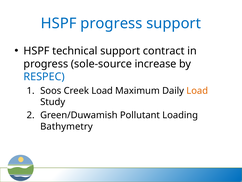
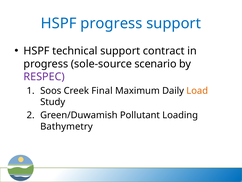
increase: increase -> scenario
RESPEC colour: blue -> purple
Creek Load: Load -> Final
